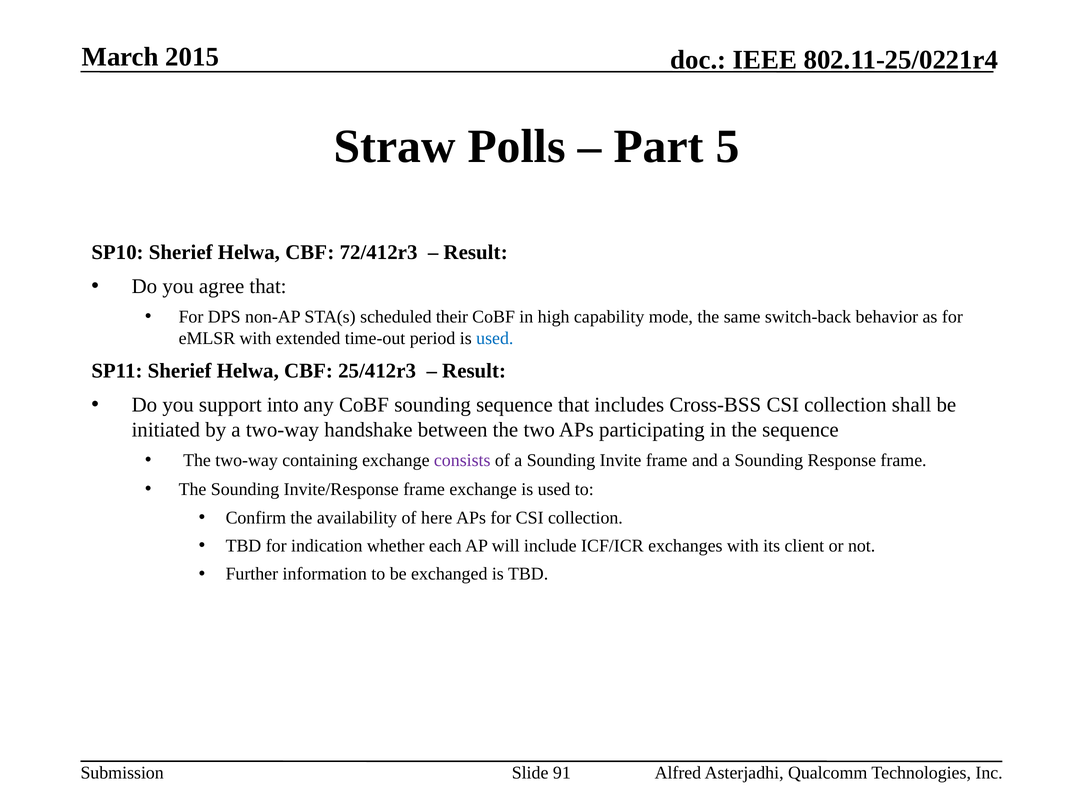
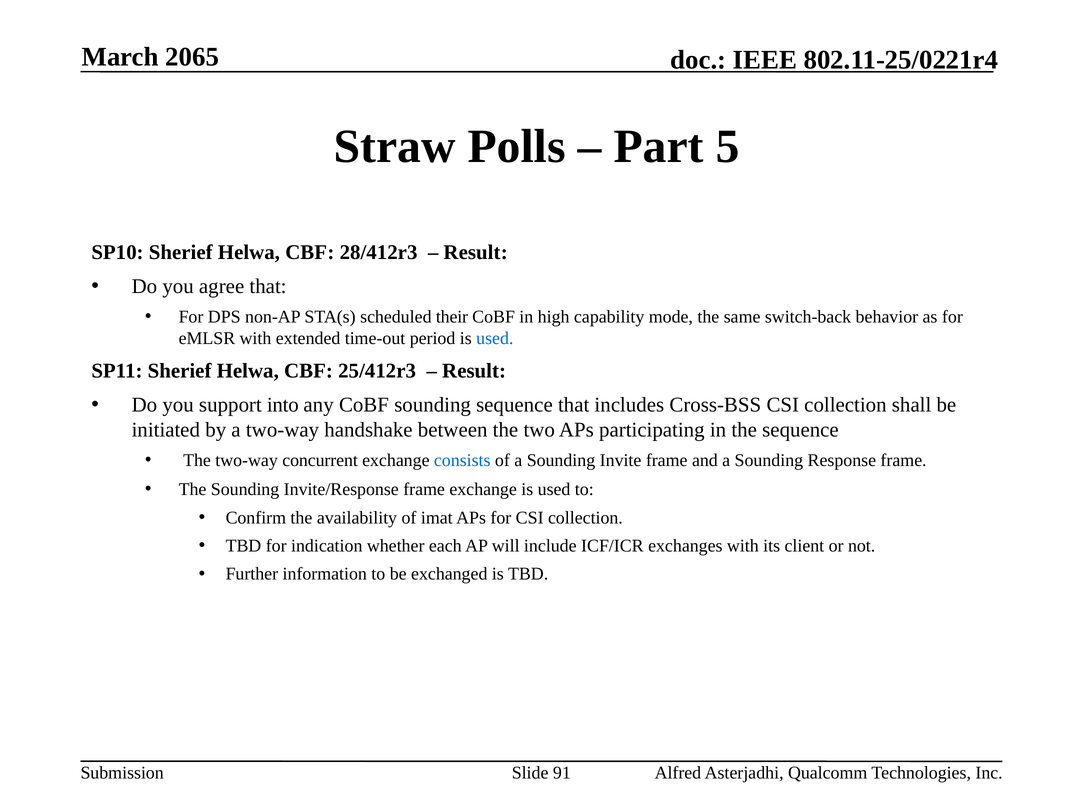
2015: 2015 -> 2065
72/412r3: 72/412r3 -> 28/412r3
containing: containing -> concurrent
consists colour: purple -> blue
here: here -> imat
